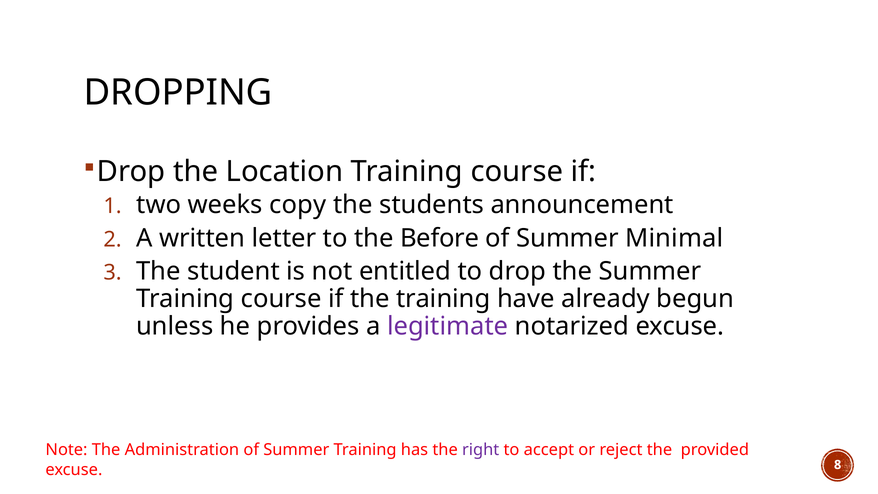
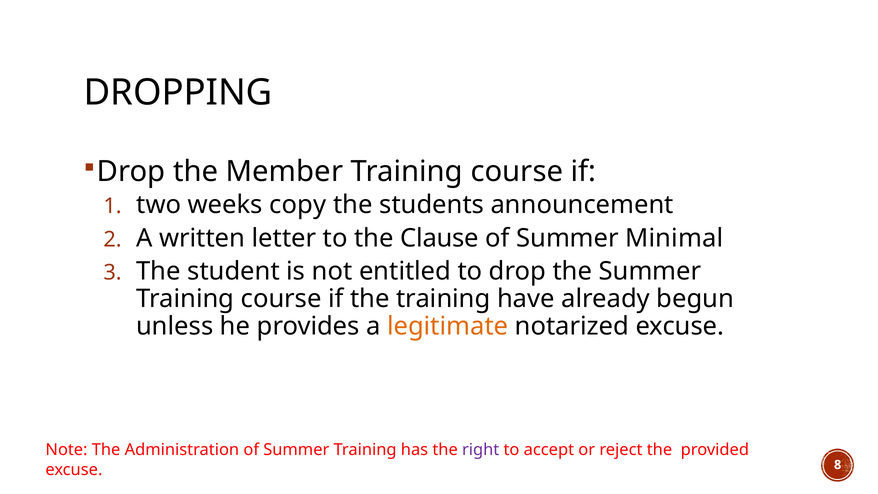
Location: Location -> Member
Before: Before -> Clause
legitimate colour: purple -> orange
